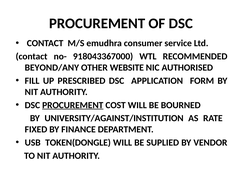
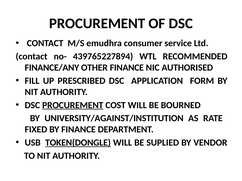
918043367000: 918043367000 -> 439765227894
BEYOND/ANY: BEYOND/ANY -> FINANCE/ANY
OTHER WEBSITE: WEBSITE -> FINANCE
TOKEN(DONGLE underline: none -> present
